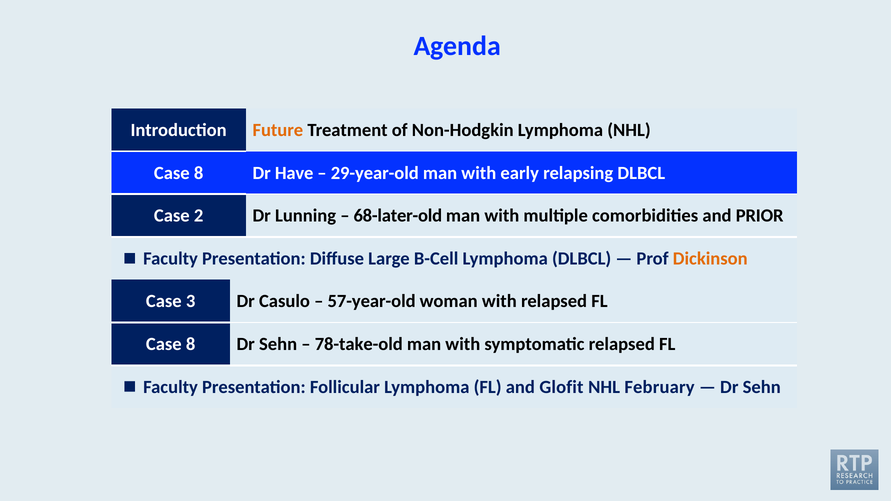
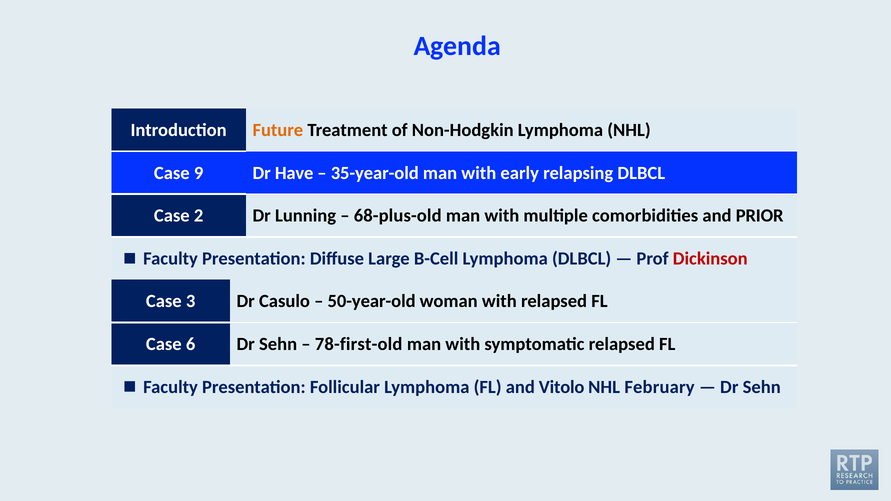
8 at (199, 173): 8 -> 9
29-year-old: 29-year-old -> 35-year-old
68-later-old: 68-later-old -> 68-plus-old
Dickinson colour: orange -> red
57-year-old: 57-year-old -> 50-year-old
8 at (191, 344): 8 -> 6
78-take-old: 78-take-old -> 78-first-old
Glofit: Glofit -> Vitolo
